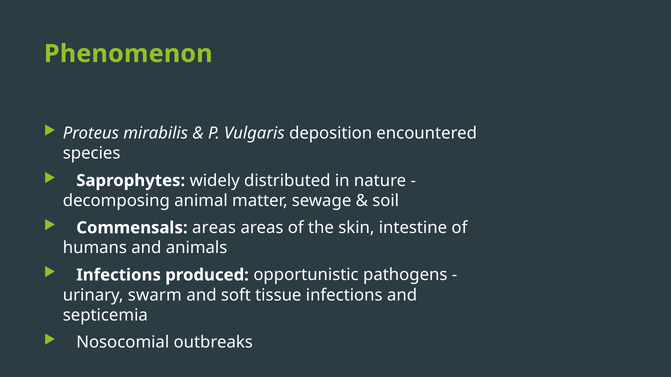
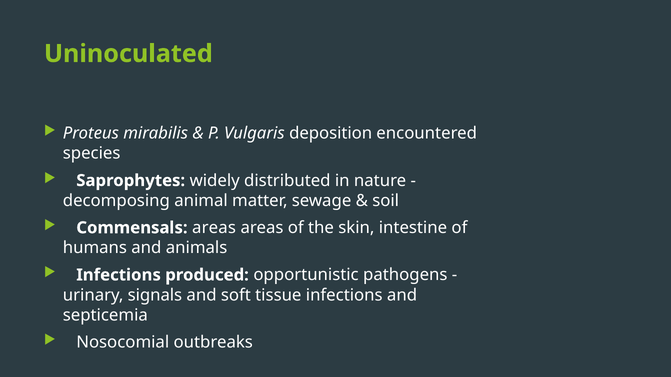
Phenomenon: Phenomenon -> Uninoculated
swarm: swarm -> signals
